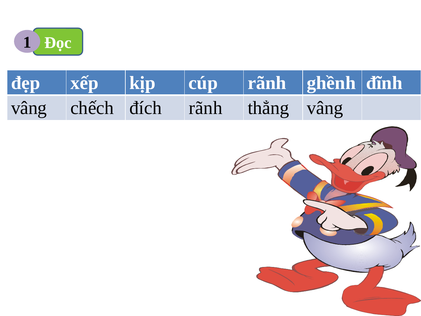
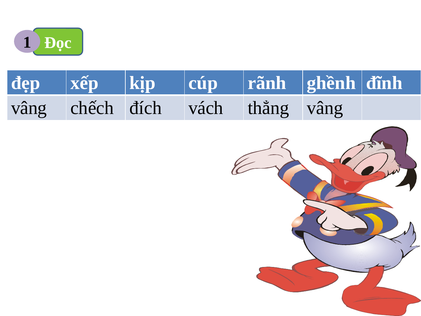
đích rãnh: rãnh -> vách
